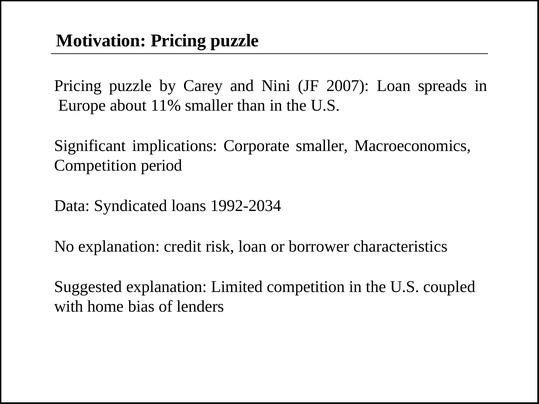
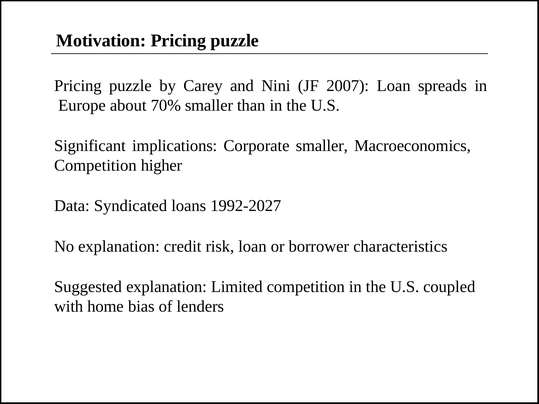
11%: 11% -> 70%
period: period -> higher
1992-2034: 1992-2034 -> 1992-2027
